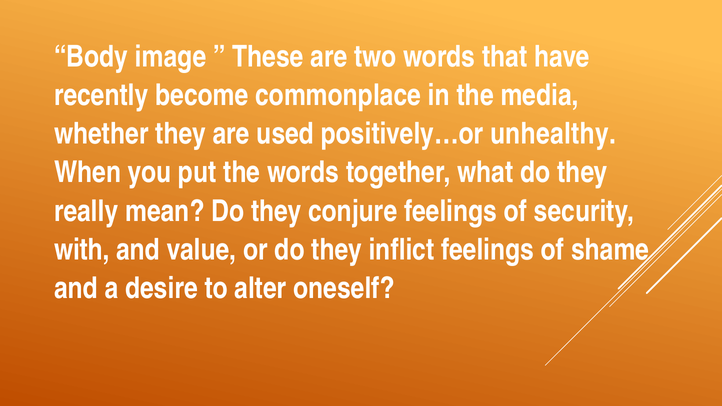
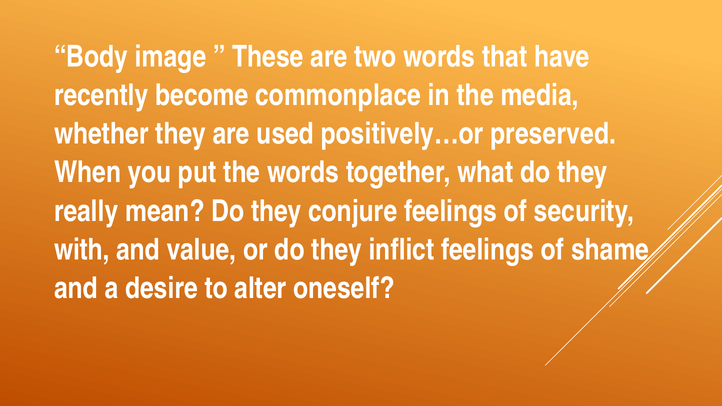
unhealthy: unhealthy -> preserved
